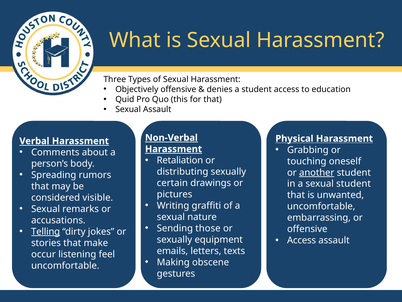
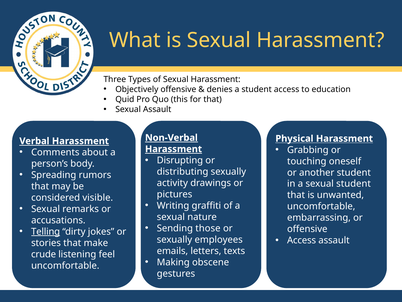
Retaliation: Retaliation -> Disrupting
another underline: present -> none
certain: certain -> activity
equipment: equipment -> employees
occur: occur -> crude
